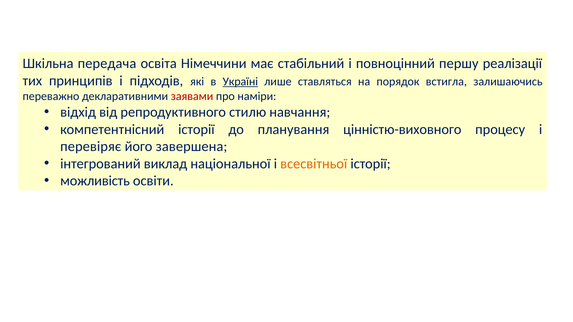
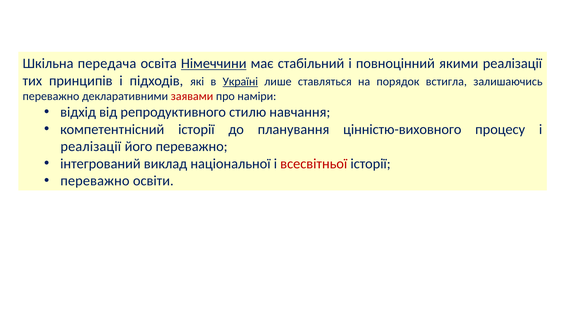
Німеччини underline: none -> present
першу: першу -> якими
перевіряє at (91, 147): перевіряє -> реалізації
його завершена: завершена -> переважно
всесвітньої colour: orange -> red
можливість at (95, 181): можливість -> переважно
